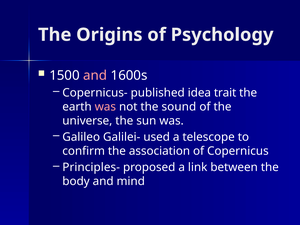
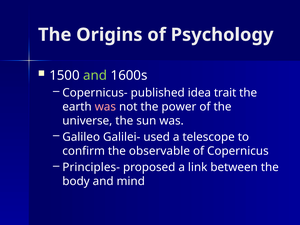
and at (95, 75) colour: pink -> light green
sound: sound -> power
association: association -> observable
